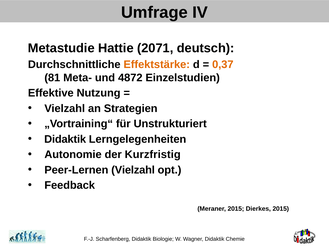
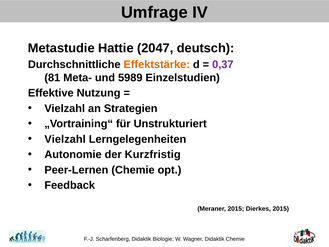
2071: 2071 -> 2047
0,37 colour: orange -> purple
4872: 4872 -> 5989
Didaktik at (65, 139): Didaktik -> Vielzahl
Peer-Lernen Vielzahl: Vielzahl -> Chemie
